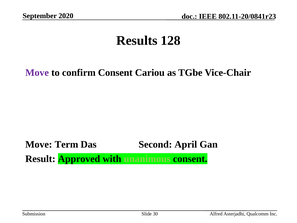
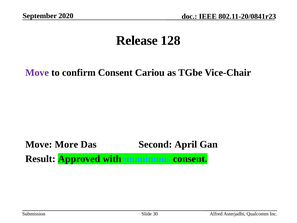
Results: Results -> Release
Term: Term -> More
unanimous colour: light green -> light blue
